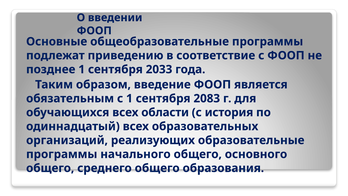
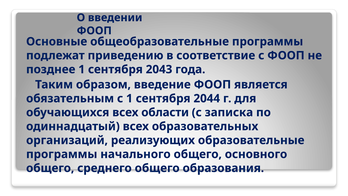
2033: 2033 -> 2043
2083: 2083 -> 2044
история: история -> записка
